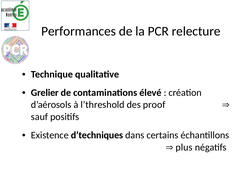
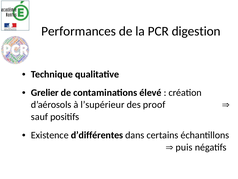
relecture: relecture -> digestion
l’threshold: l’threshold -> l’supérieur
d’techniques: d’techniques -> d’différentes
plus: plus -> puis
